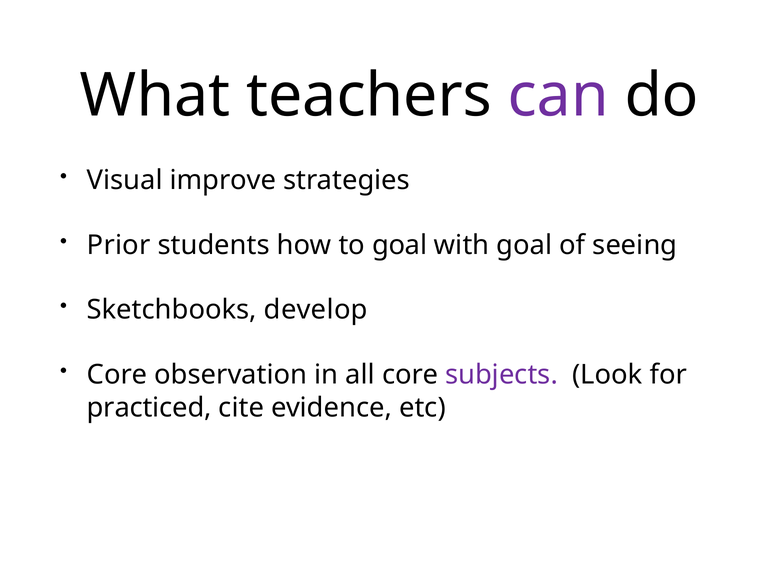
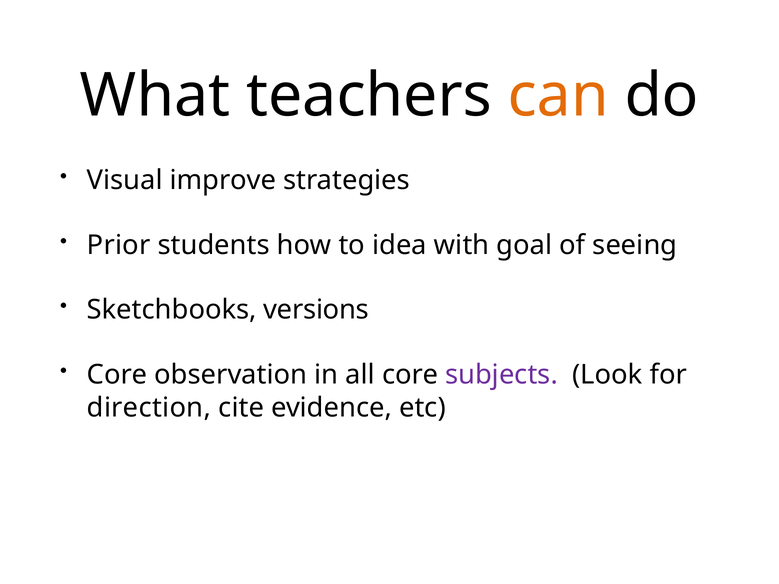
can colour: purple -> orange
to goal: goal -> idea
develop: develop -> versions
practiced: practiced -> direction
